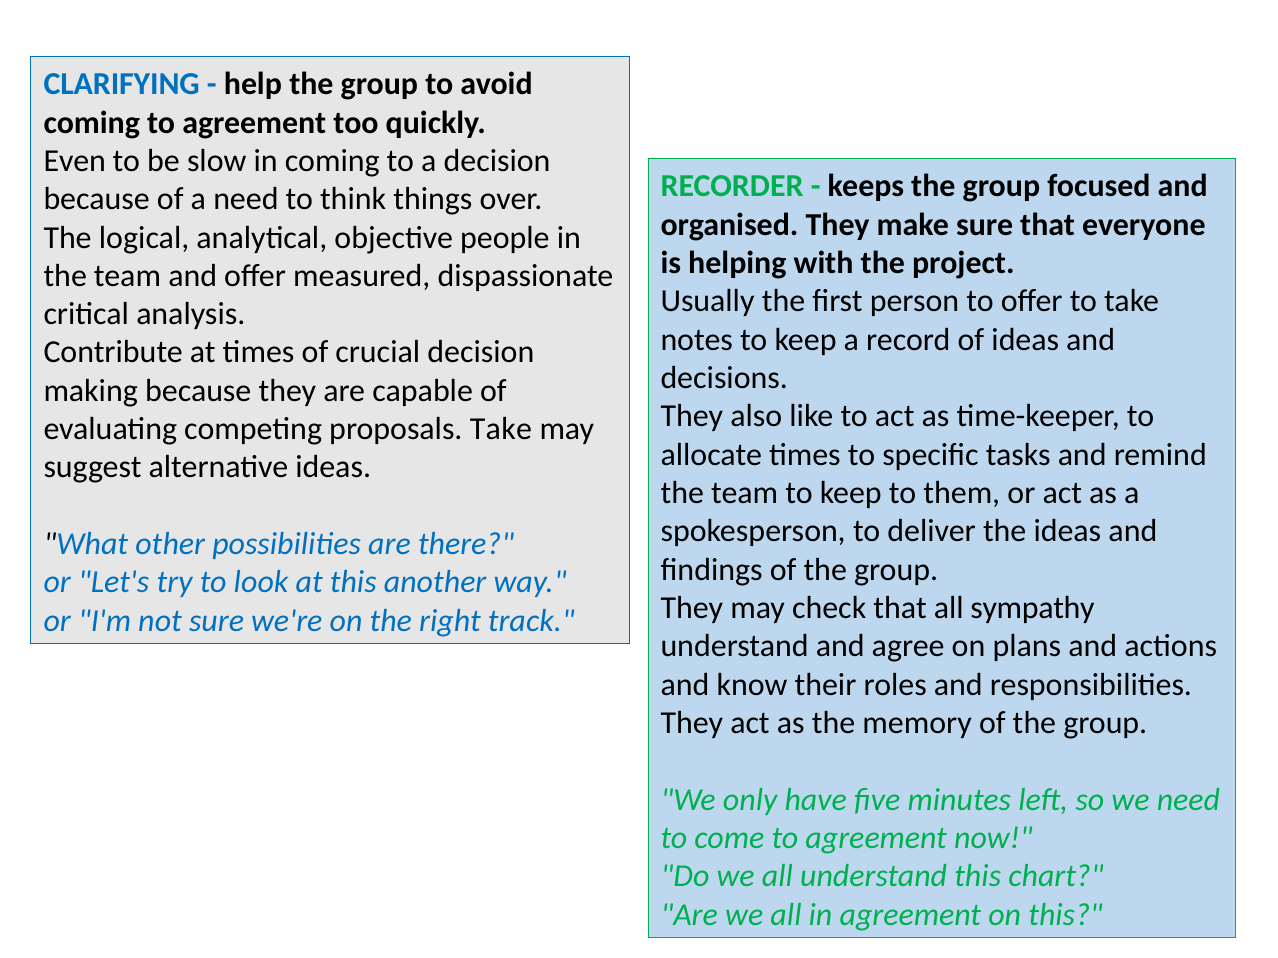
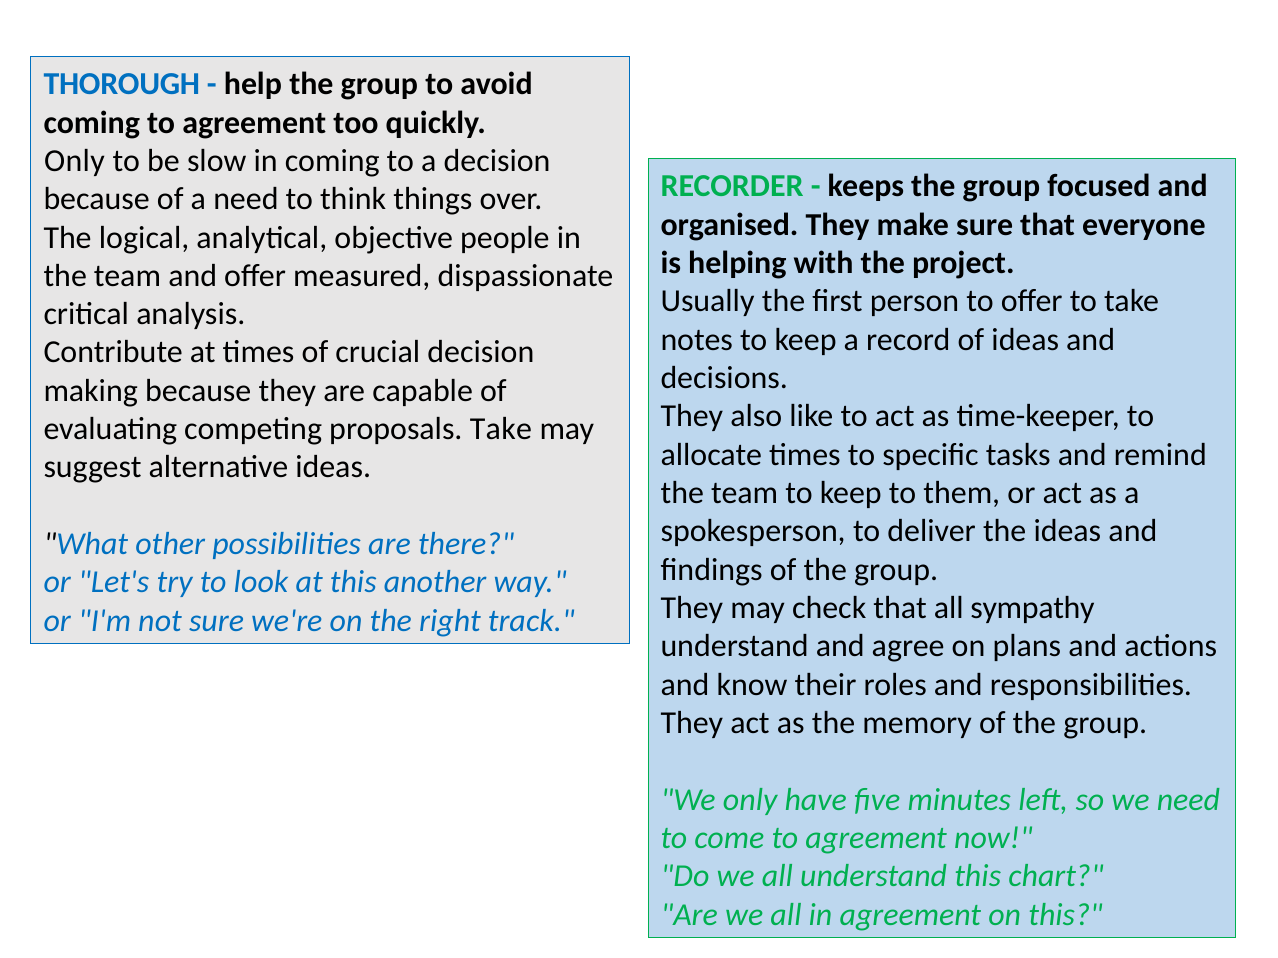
CLARIFYING: CLARIFYING -> THOROUGH
Even at (75, 161): Even -> Only
